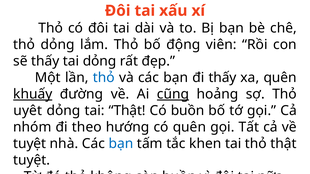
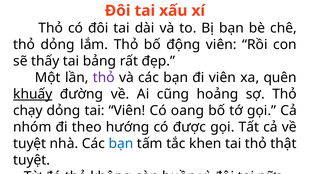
tai dỏng: dỏng -> bảng
thỏ at (104, 78) colour: blue -> purple
đi thấy: thấy -> viên
cũng underline: present -> none
uyêt: uyêt -> chạy
tai Thật: Thật -> Viên
Có buồn: buồn -> oang
có quên: quên -> được
